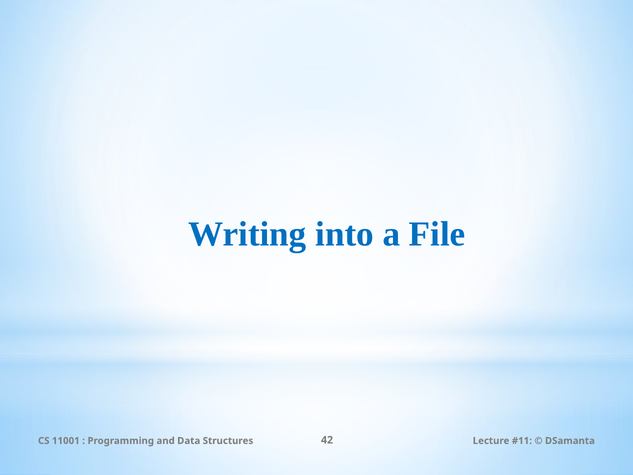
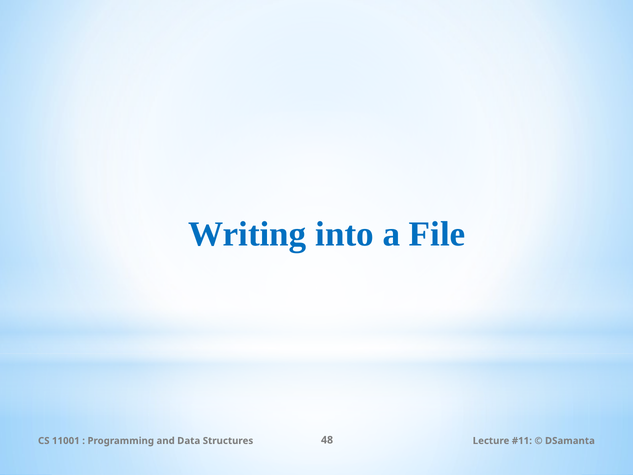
42: 42 -> 48
